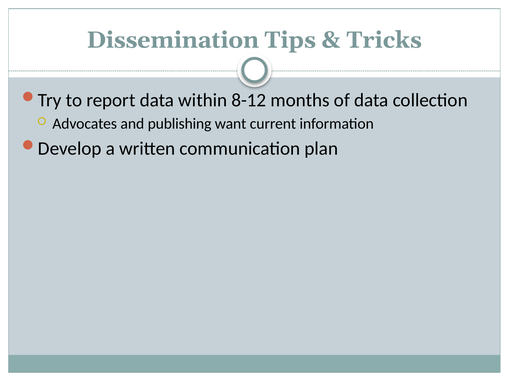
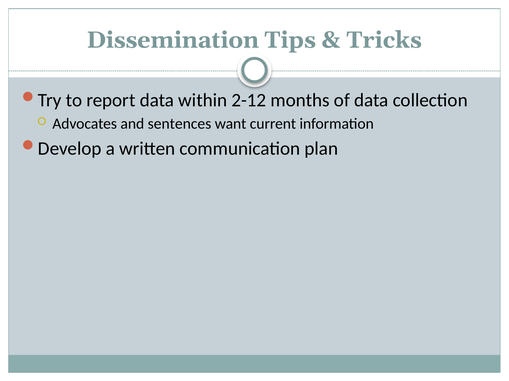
8-12: 8-12 -> 2-12
publishing: publishing -> sentences
